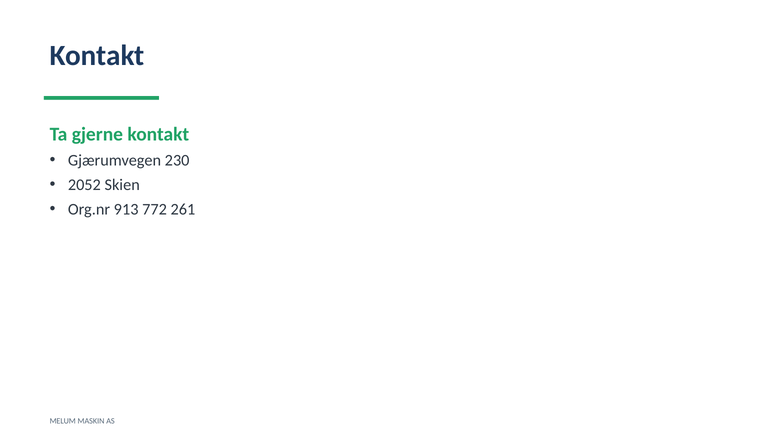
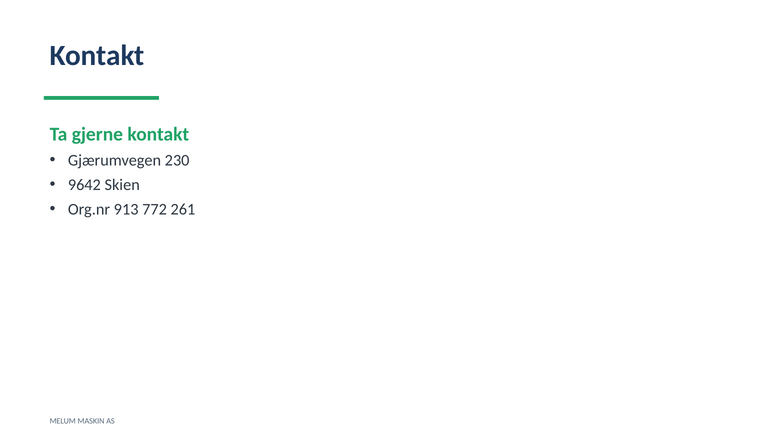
2052: 2052 -> 9642
